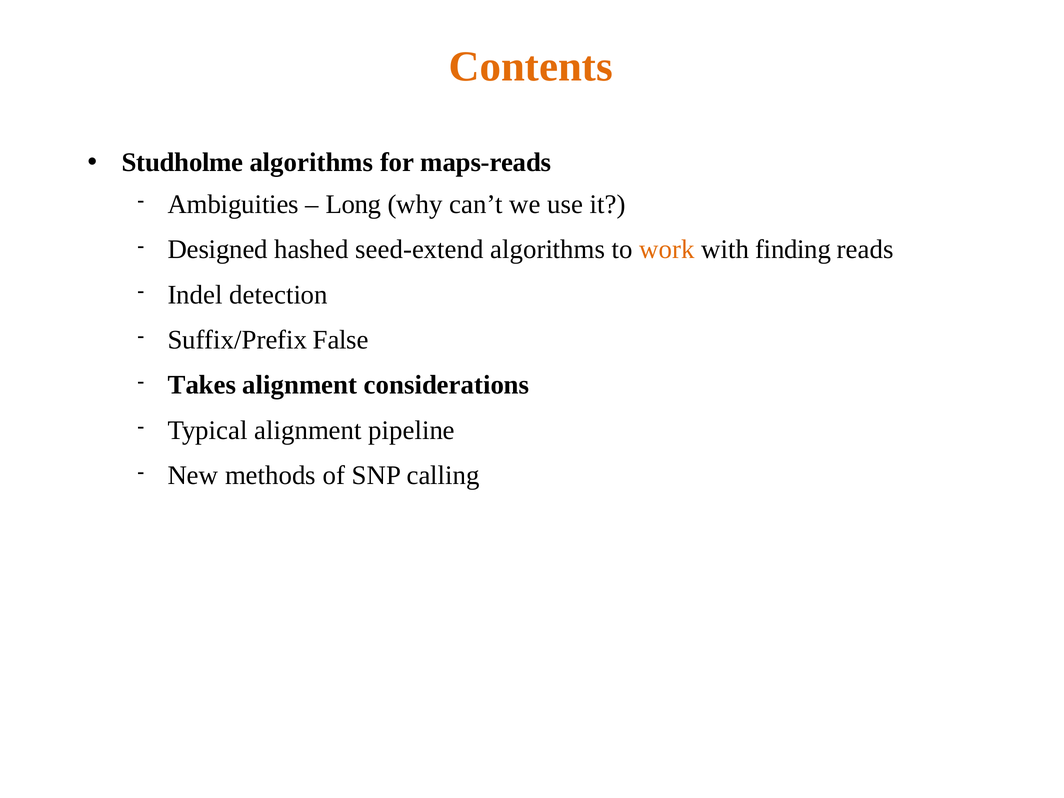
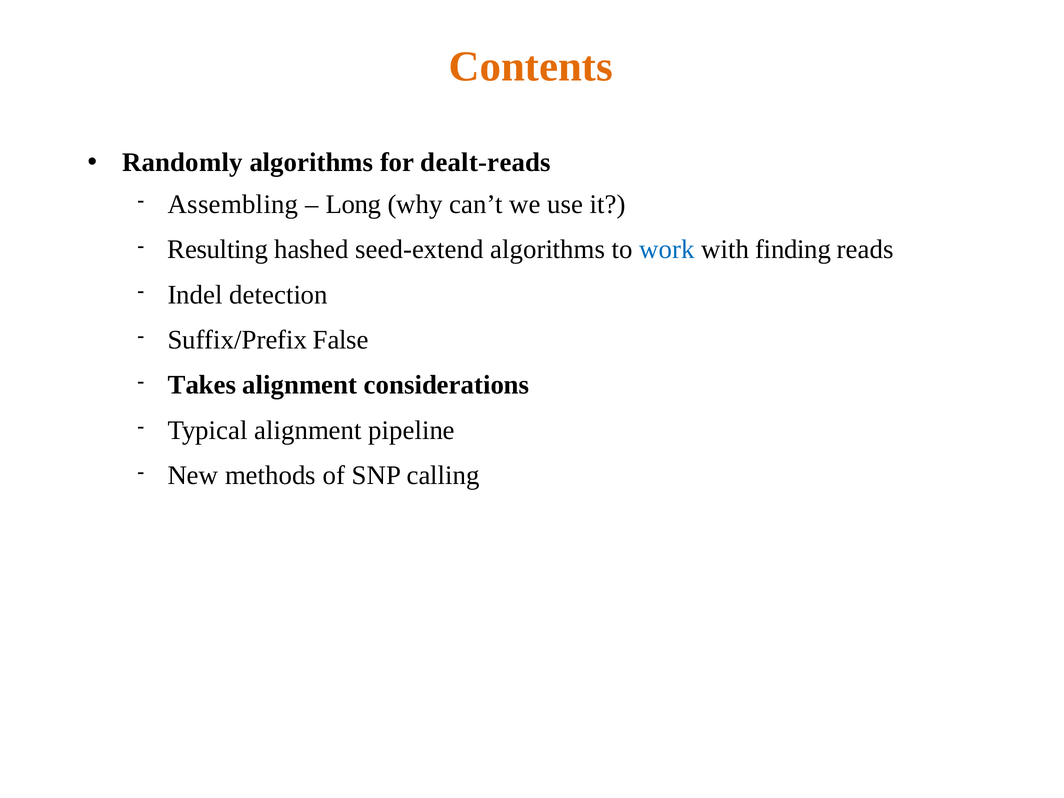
Studholme: Studholme -> Randomly
maps-reads: maps-reads -> dealt-reads
Ambiguities: Ambiguities -> Assembling
Designed: Designed -> Resulting
work colour: orange -> blue
